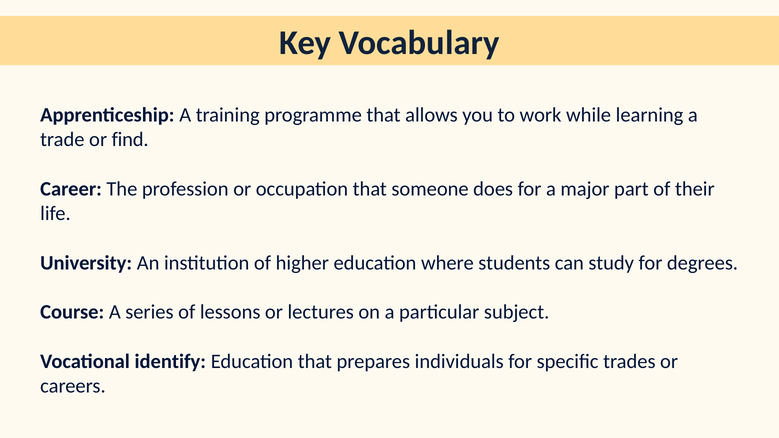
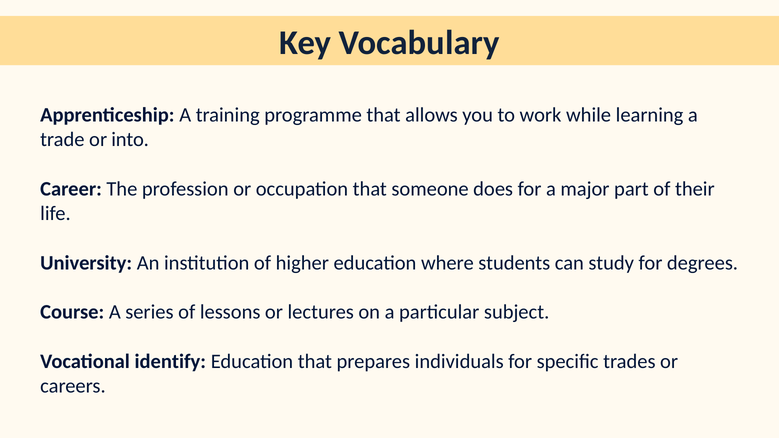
find: find -> into
